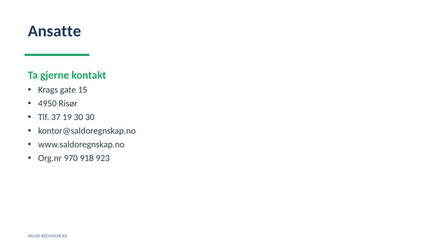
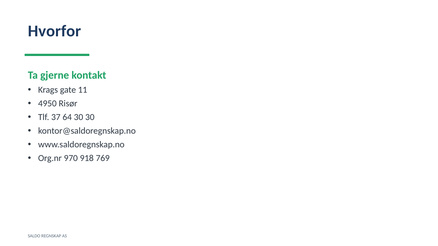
Ansatte: Ansatte -> Hvorfor
15: 15 -> 11
19: 19 -> 64
923: 923 -> 769
